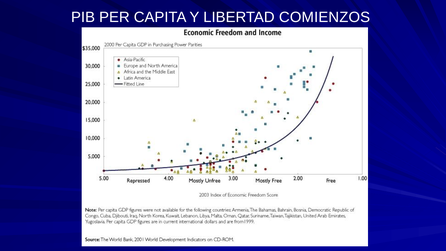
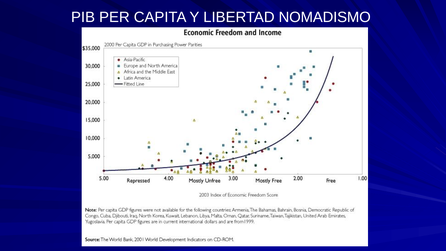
COMIENZOS: COMIENZOS -> NOMADISMO
